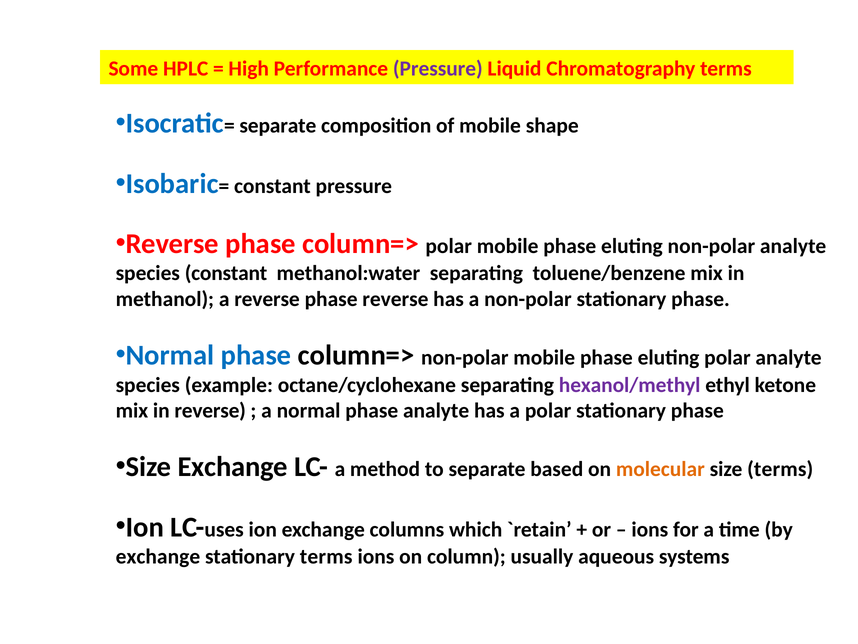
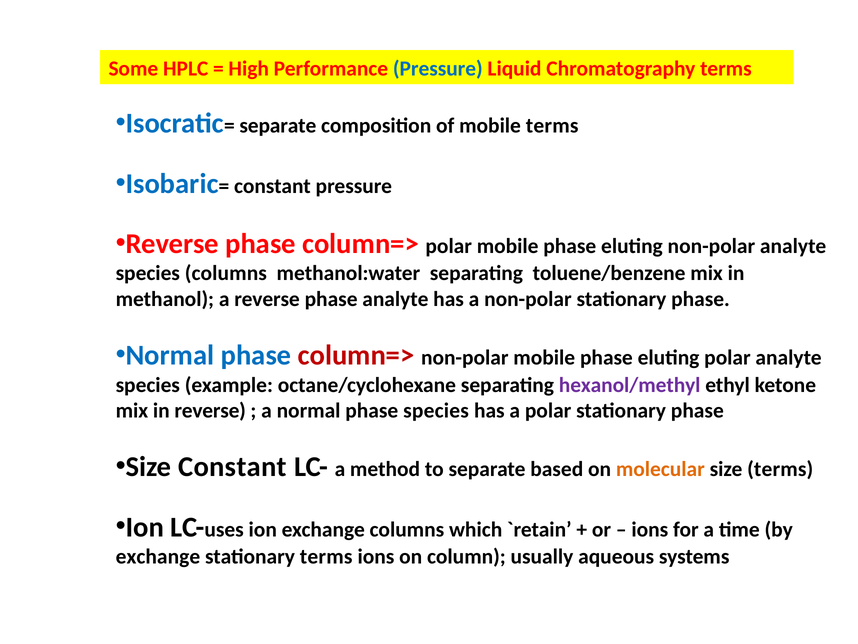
Pressure at (438, 69) colour: purple -> blue
mobile shape: shape -> terms
species constant: constant -> columns
phase reverse: reverse -> analyte
column=> at (356, 355) colour: black -> red
phase analyte: analyte -> species
Size Exchange: Exchange -> Constant
